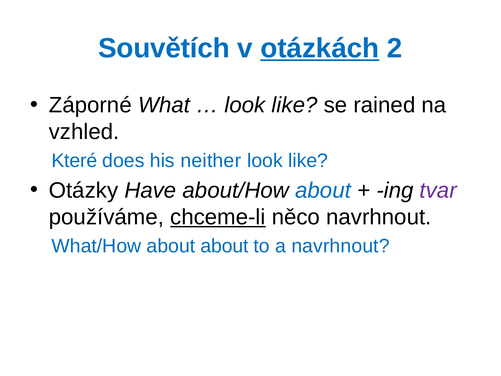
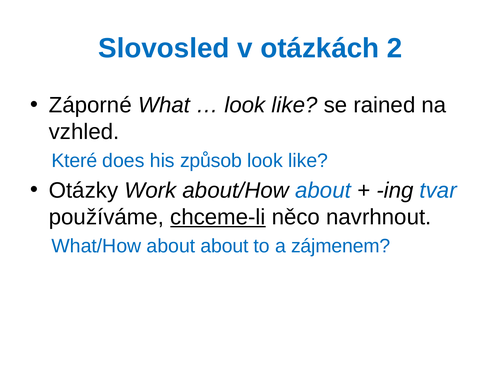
Souvětích: Souvětích -> Slovosled
otázkách underline: present -> none
neither: neither -> způsob
Have: Have -> Work
tvar colour: purple -> blue
a navrhnout: navrhnout -> zájmenem
